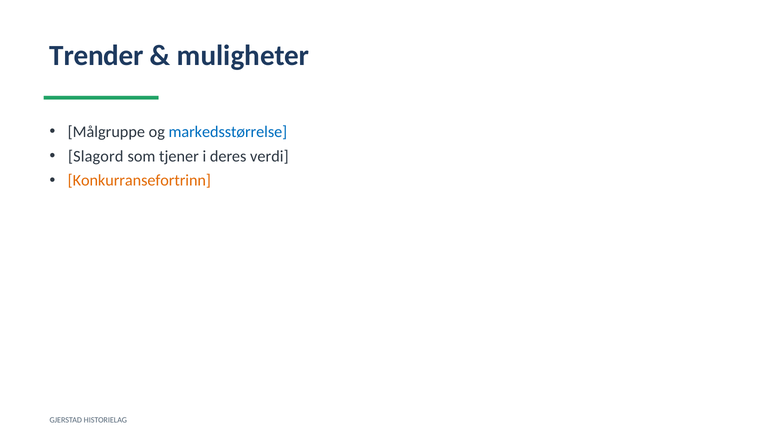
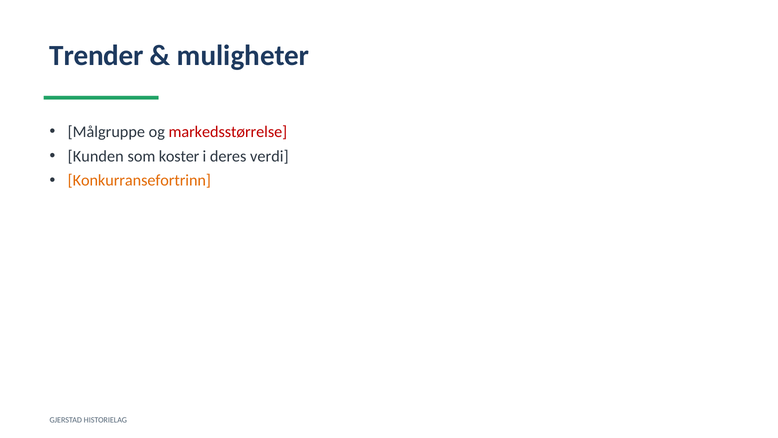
markedsstørrelse colour: blue -> red
Slagord: Slagord -> Kunden
tjener: tjener -> koster
